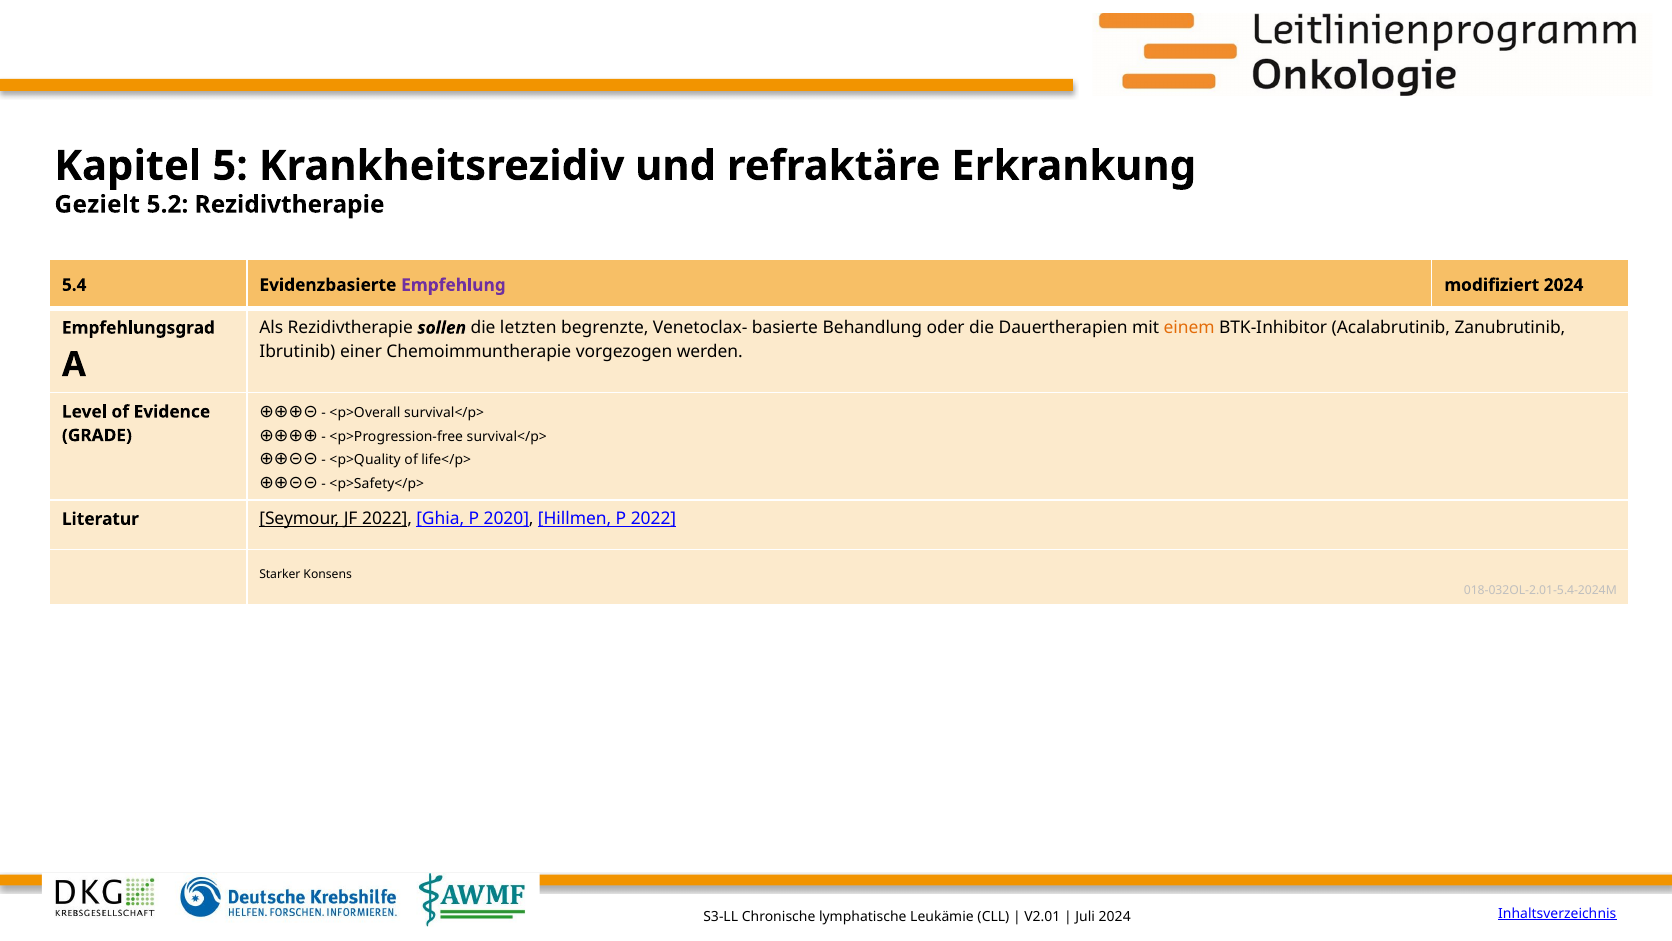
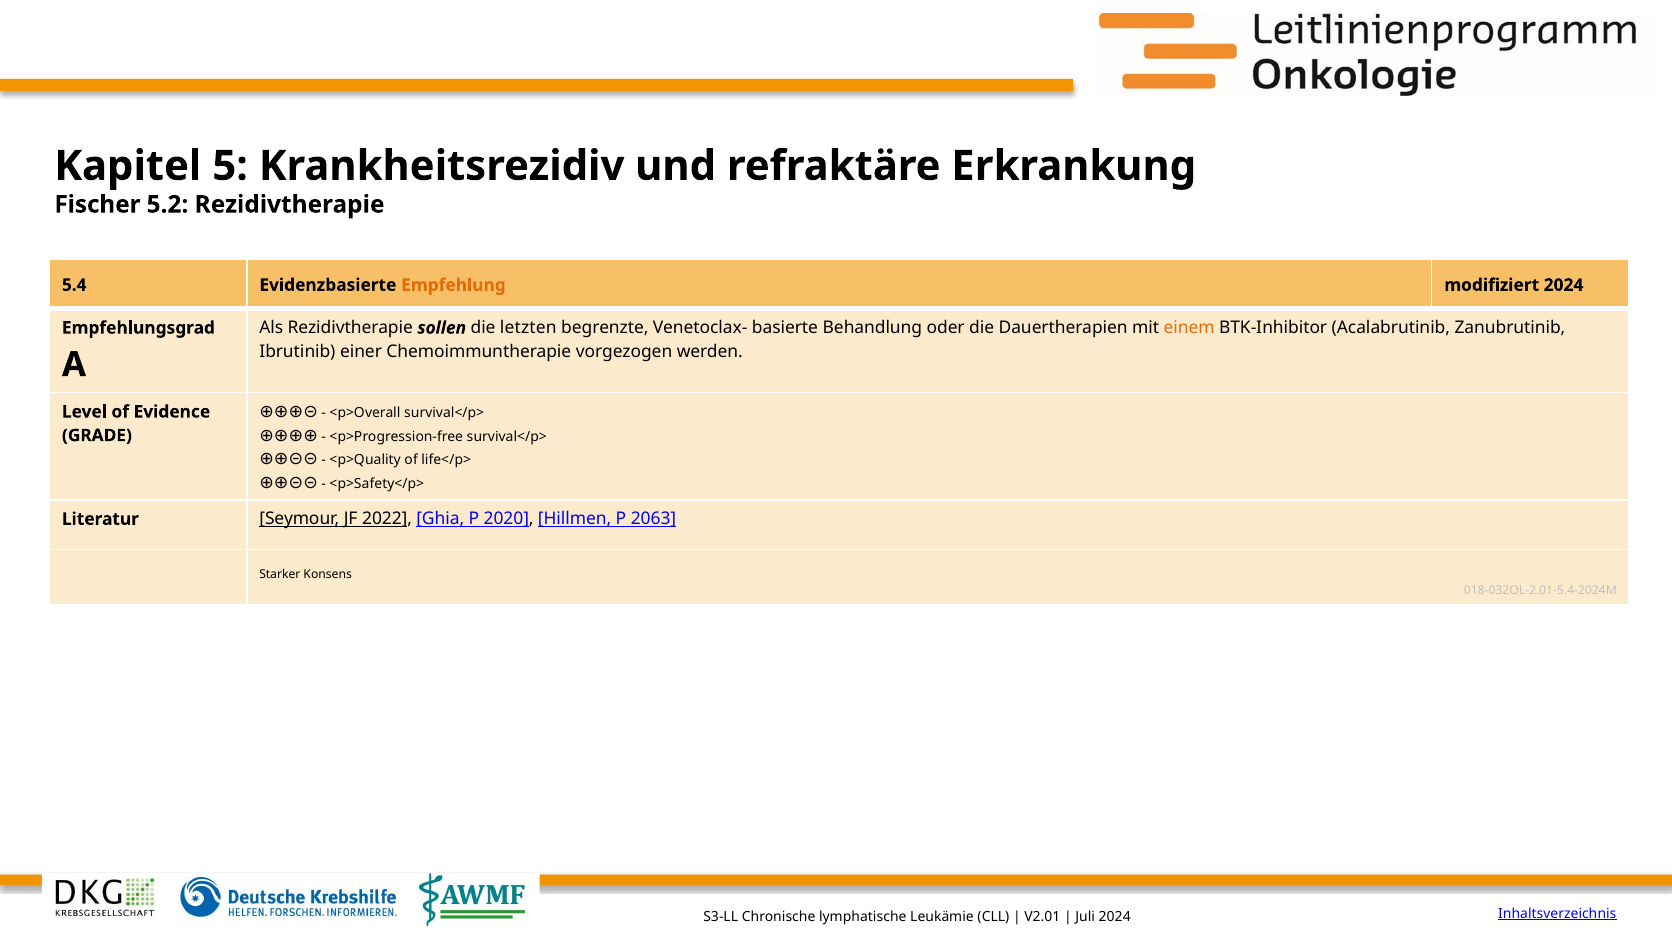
Gezielt: Gezielt -> Fischer
Empfehlung colour: purple -> orange
P 2022: 2022 -> 2063
